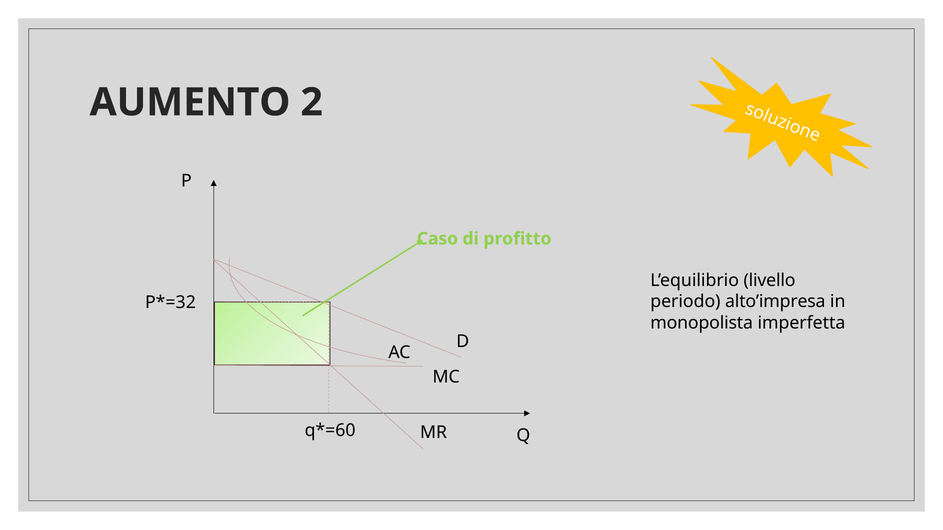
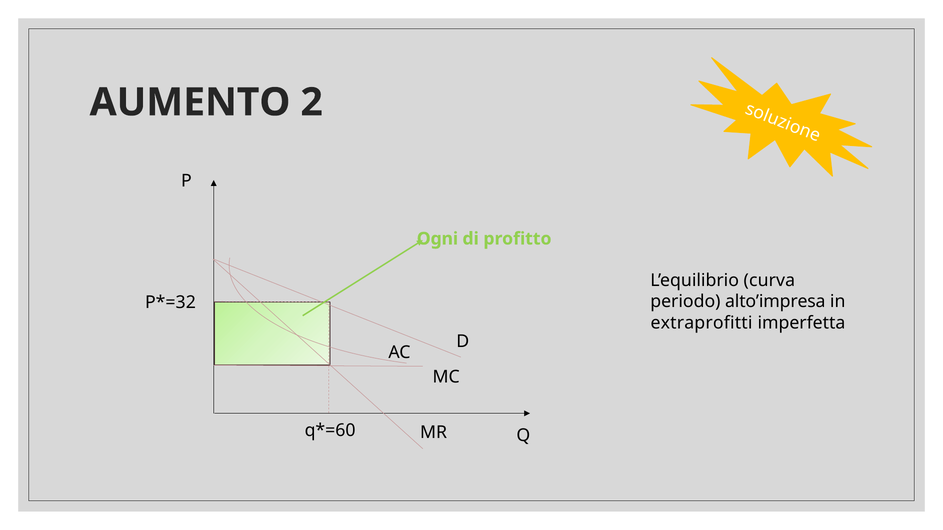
Caso: Caso -> Ogni
livello: livello -> curva
monopolista: monopolista -> extraprofitti
